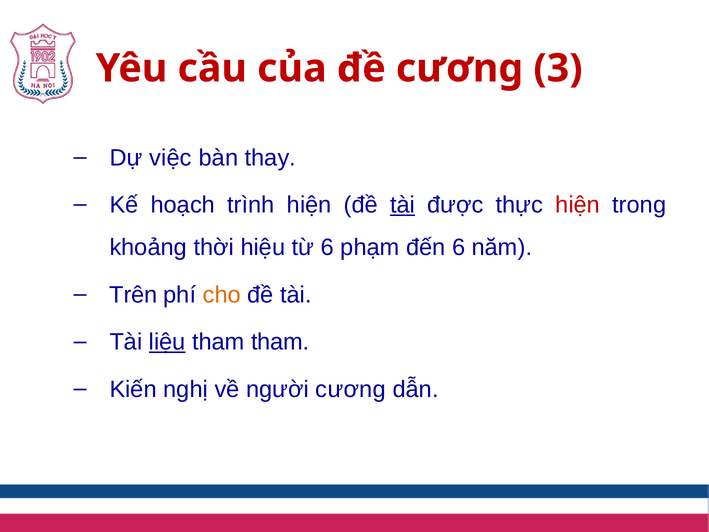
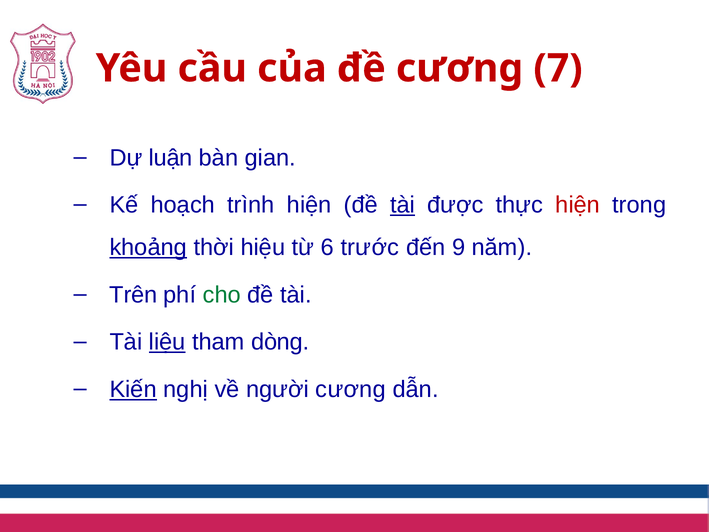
3: 3 -> 7
việc: việc -> luận
thay: thay -> gian
khoảng underline: none -> present
phạm: phạm -> trước
đến 6: 6 -> 9
cho colour: orange -> green
tham tham: tham -> dòng
Kiến underline: none -> present
